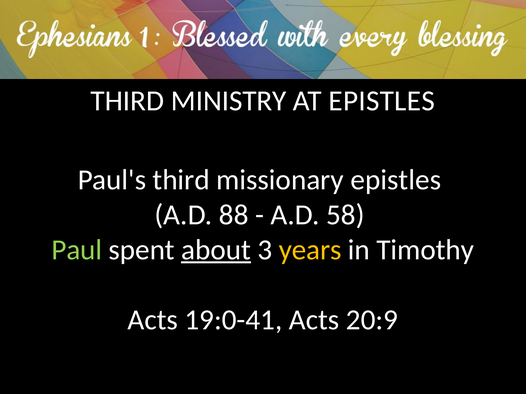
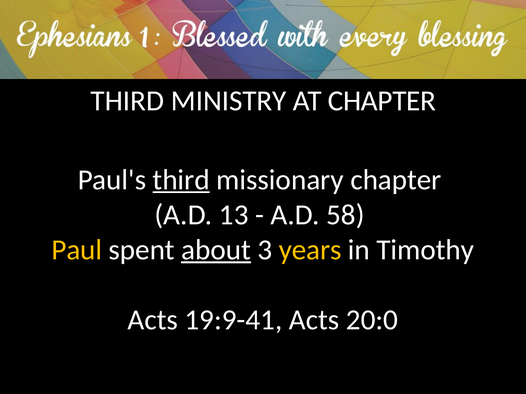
AT EPISTLES: EPISTLES -> CHAPTER
third at (181, 180) underline: none -> present
missionary epistles: epistles -> chapter
88: 88 -> 13
Paul colour: light green -> yellow
19:0-41: 19:0-41 -> 19:9-41
20:9: 20:9 -> 20:0
